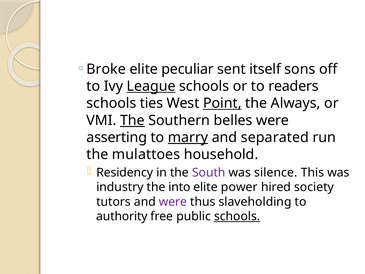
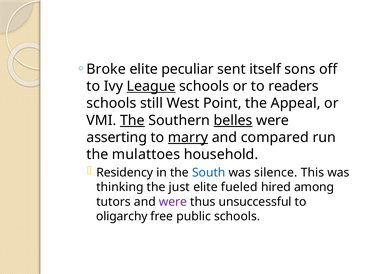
ties: ties -> still
Point underline: present -> none
Always: Always -> Appeal
belles underline: none -> present
separated: separated -> compared
South colour: purple -> blue
industry: industry -> thinking
into: into -> just
power: power -> fueled
society: society -> among
slaveholding: slaveholding -> unsuccessful
authority: authority -> oligarchy
schools at (237, 216) underline: present -> none
